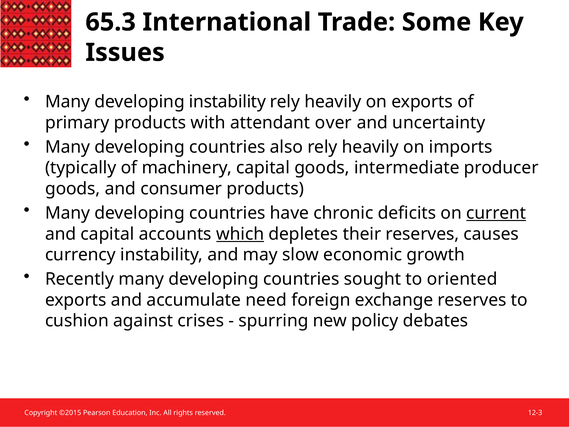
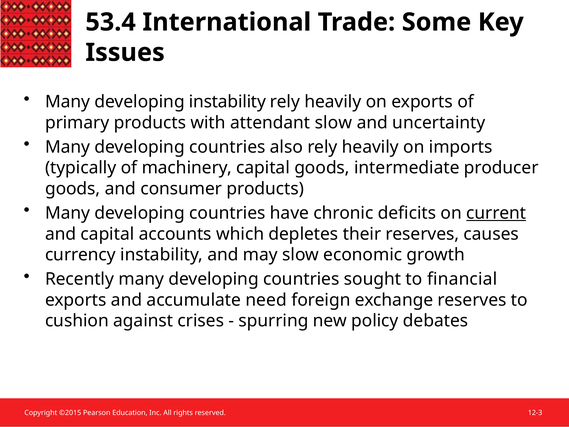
65.3: 65.3 -> 53.4
attendant over: over -> slow
which underline: present -> none
oriented: oriented -> financial
